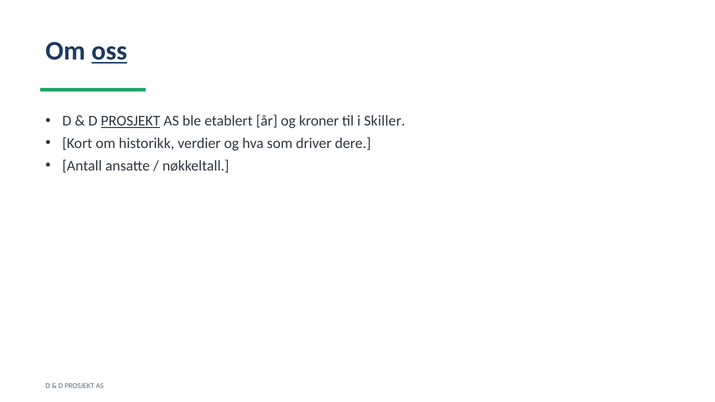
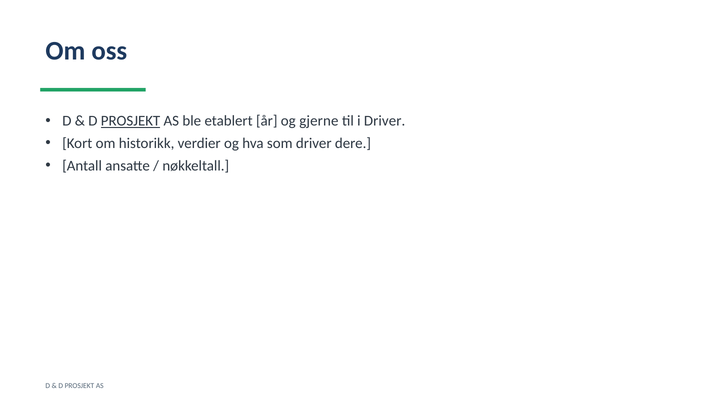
oss underline: present -> none
kroner: kroner -> gjerne
i Skiller: Skiller -> Driver
